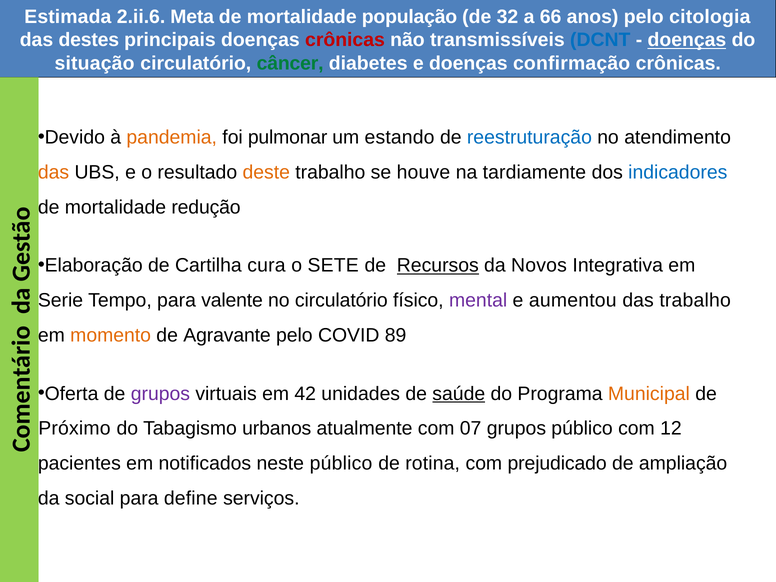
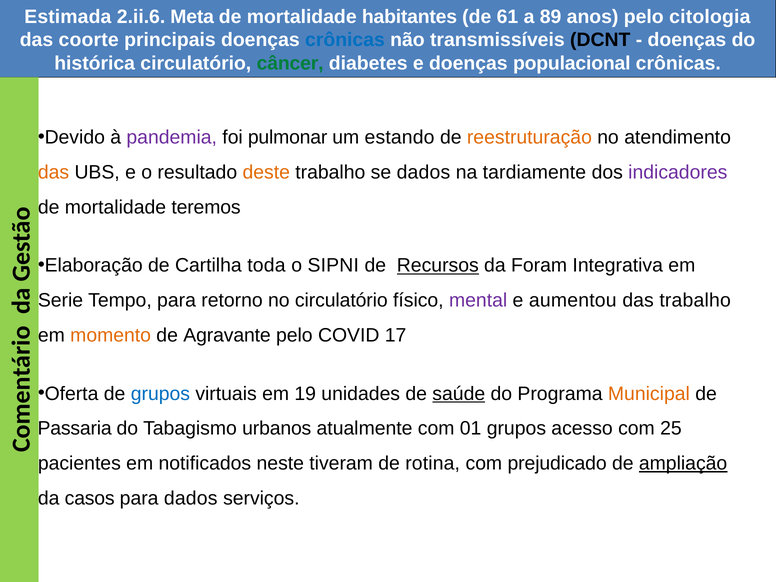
população: população -> habitantes
32: 32 -> 61
66: 66 -> 89
destes: destes -> coorte
crônicas at (345, 40) colour: red -> blue
DCNT colour: blue -> black
doenças at (687, 40) underline: present -> none
situação: situação -> histórica
confirmação: confirmação -> populacional
pandemia colour: orange -> purple
reestruturação colour: blue -> orange
se houve: houve -> dados
indicadores colour: blue -> purple
redução: redução -> teremos
cura: cura -> toda
SETE: SETE -> SIPNI
Novos: Novos -> Foram
valente: valente -> retorno
89: 89 -> 17
grupos at (160, 394) colour: purple -> blue
42: 42 -> 19
Próximo: Próximo -> Passaria
07: 07 -> 01
grupos público: público -> acesso
12: 12 -> 25
neste público: público -> tiveram
ampliação underline: none -> present
social: social -> casos
para define: define -> dados
